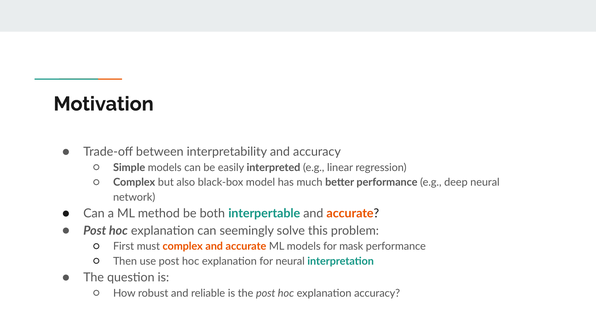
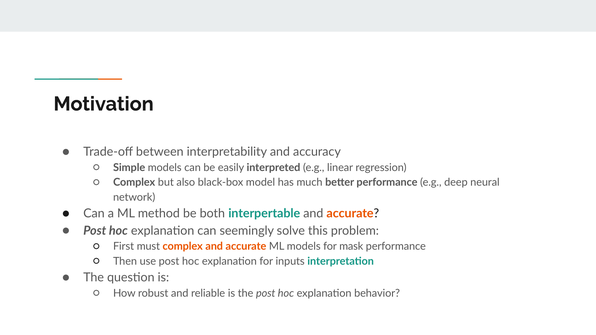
for neural: neural -> inputs
explanation accuracy: accuracy -> behavior
